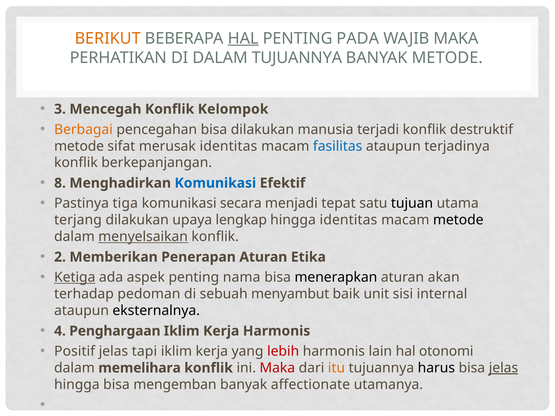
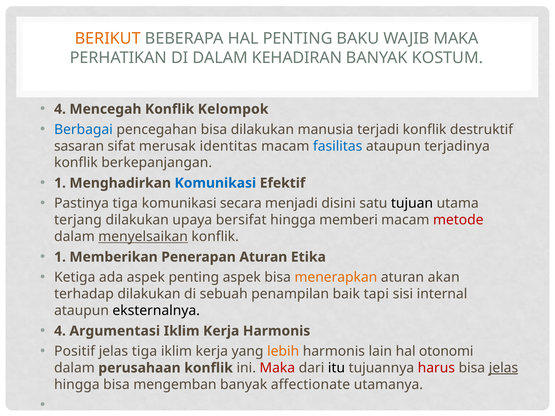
HAL at (243, 38) underline: present -> none
PADA: PADA -> BAKU
DALAM TUJUANNYA: TUJUANNYA -> KEHADIRAN
BANYAK METODE: METODE -> KOSTUM
3 at (60, 109): 3 -> 4
Berbagai colour: orange -> blue
metode at (79, 146): metode -> sasaran
8 at (60, 183): 8 -> 1
tepat: tepat -> disini
lengkap: lengkap -> bersifat
hingga identitas: identitas -> memberi
metode at (458, 220) colour: black -> red
2 at (60, 257): 2 -> 1
Ketiga underline: present -> none
penting nama: nama -> aspek
menerapkan colour: black -> orange
terhadap pedoman: pedoman -> dilakukan
menyambut: menyambut -> penampilan
unit: unit -> tapi
Penghargaan: Penghargaan -> Argumentasi
jelas tapi: tapi -> tiga
lebih colour: red -> orange
memelihara: memelihara -> perusahaan
itu colour: orange -> black
harus colour: black -> red
